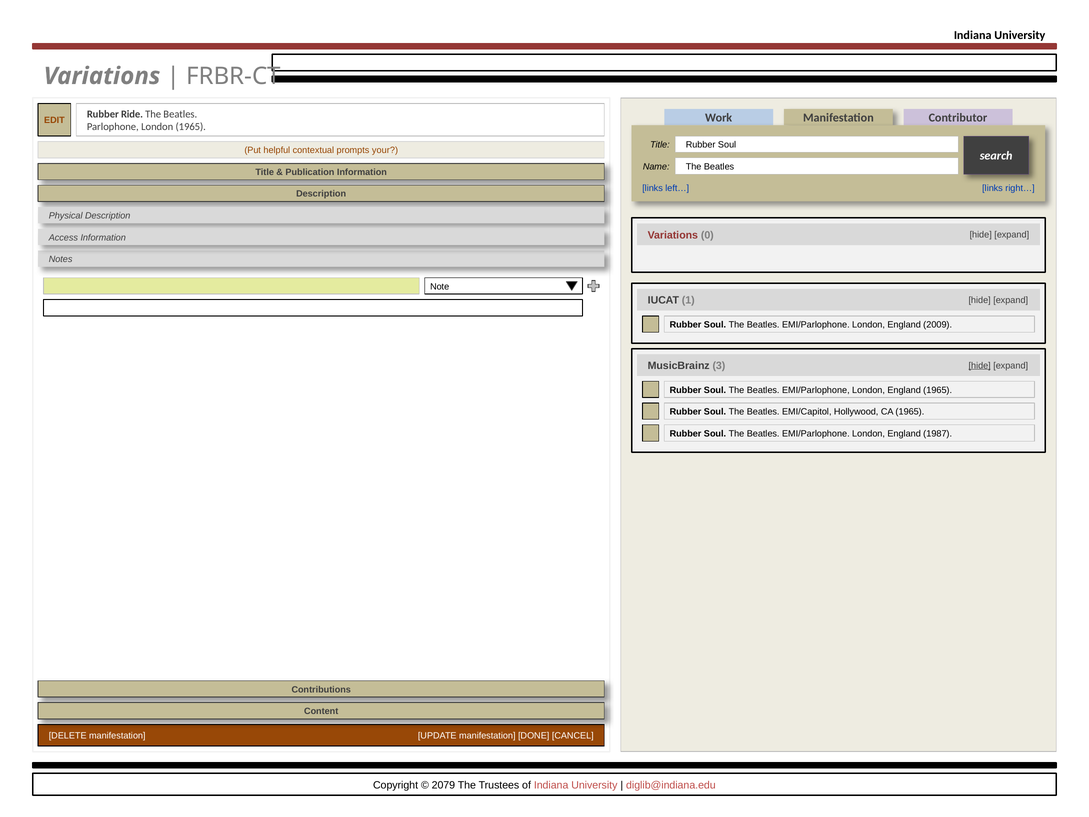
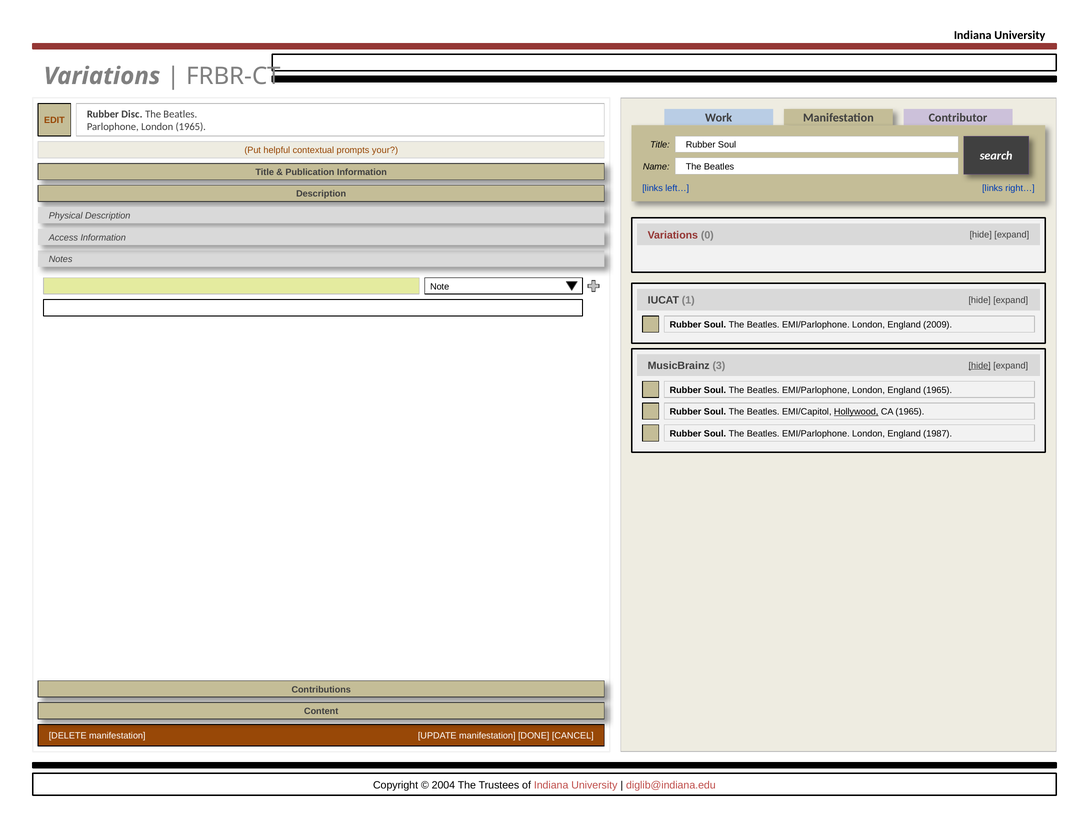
Ride: Ride -> Disc
Hollywood underline: none -> present
2079: 2079 -> 2004
